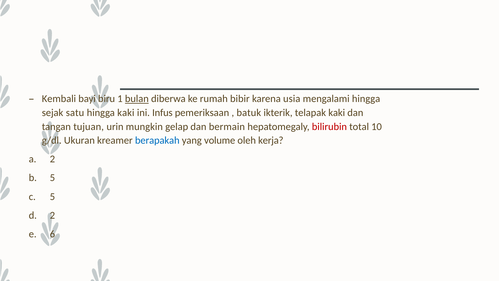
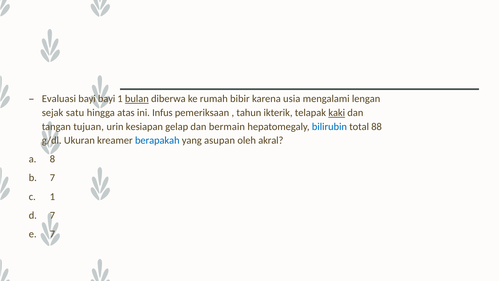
Kembali: Kembali -> Evaluasi
bayi biru: biru -> bayi
mengalami hingga: hingga -> lengan
hingga kaki: kaki -> atas
batuk: batuk -> tahun
kaki at (337, 113) underline: none -> present
mungkin: mungkin -> kesiapan
bilirubin colour: red -> blue
10: 10 -> 88
volume: volume -> asupan
kerja: kerja -> akral
2 at (52, 159): 2 -> 8
5 at (52, 178): 5 -> 7
5 at (52, 196): 5 -> 1
2 at (52, 215): 2 -> 7
6 at (52, 234): 6 -> 7
